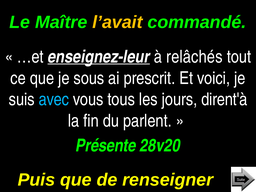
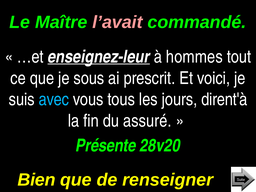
l’avait colour: yellow -> pink
relâchés: relâchés -> hommes
parlent: parlent -> assuré
Puis: Puis -> Bien
